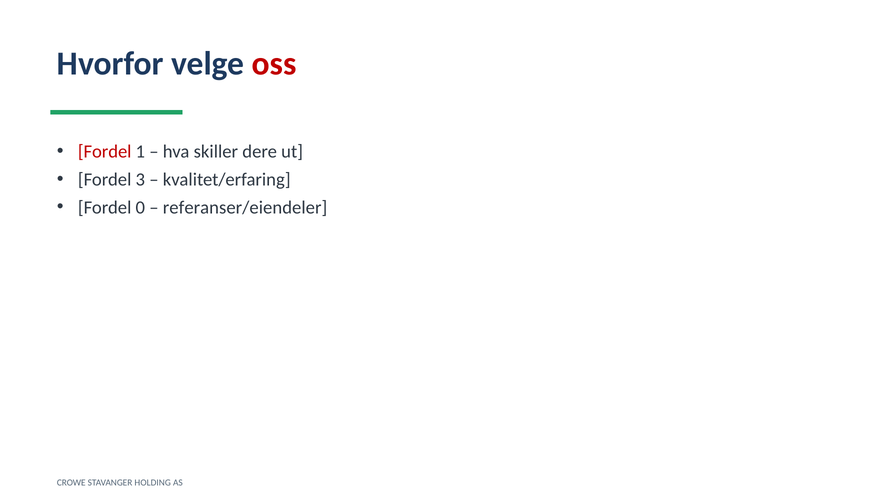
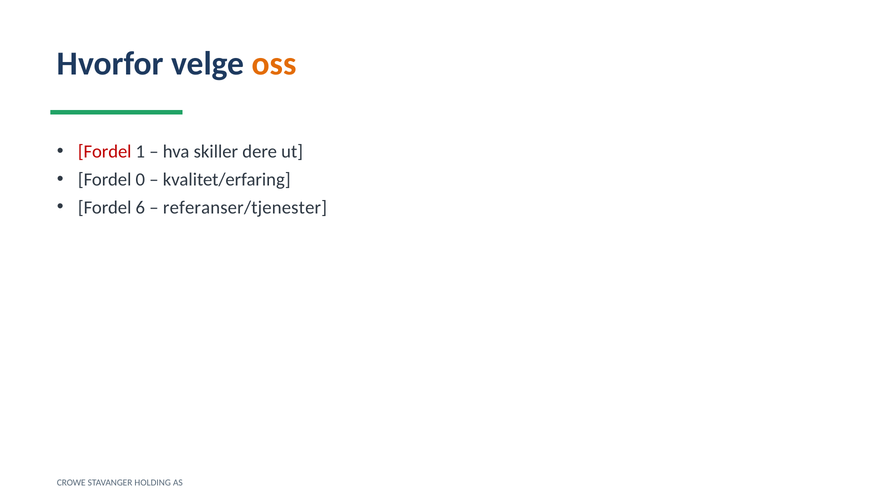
oss colour: red -> orange
3: 3 -> 0
0: 0 -> 6
referanser/eiendeler: referanser/eiendeler -> referanser/tjenester
